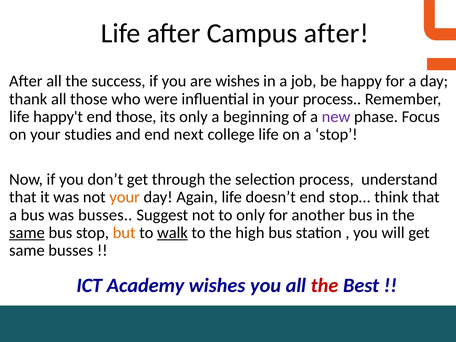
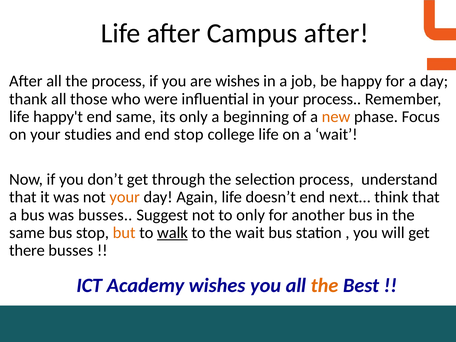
the success: success -> process
end those: those -> same
new colour: purple -> orange
end next: next -> stop
a stop: stop -> wait
stop…: stop… -> next…
same at (27, 233) underline: present -> none
the high: high -> wait
same at (27, 250): same -> there
the at (325, 286) colour: red -> orange
